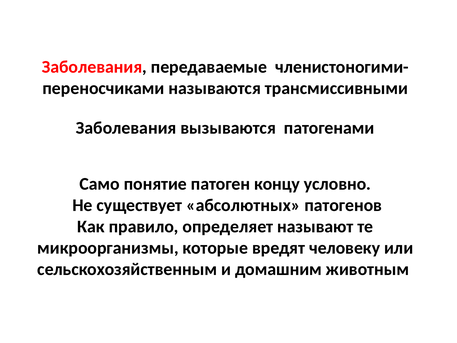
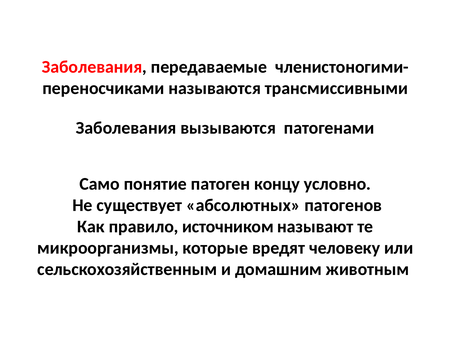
определяет: определяет -> источником
